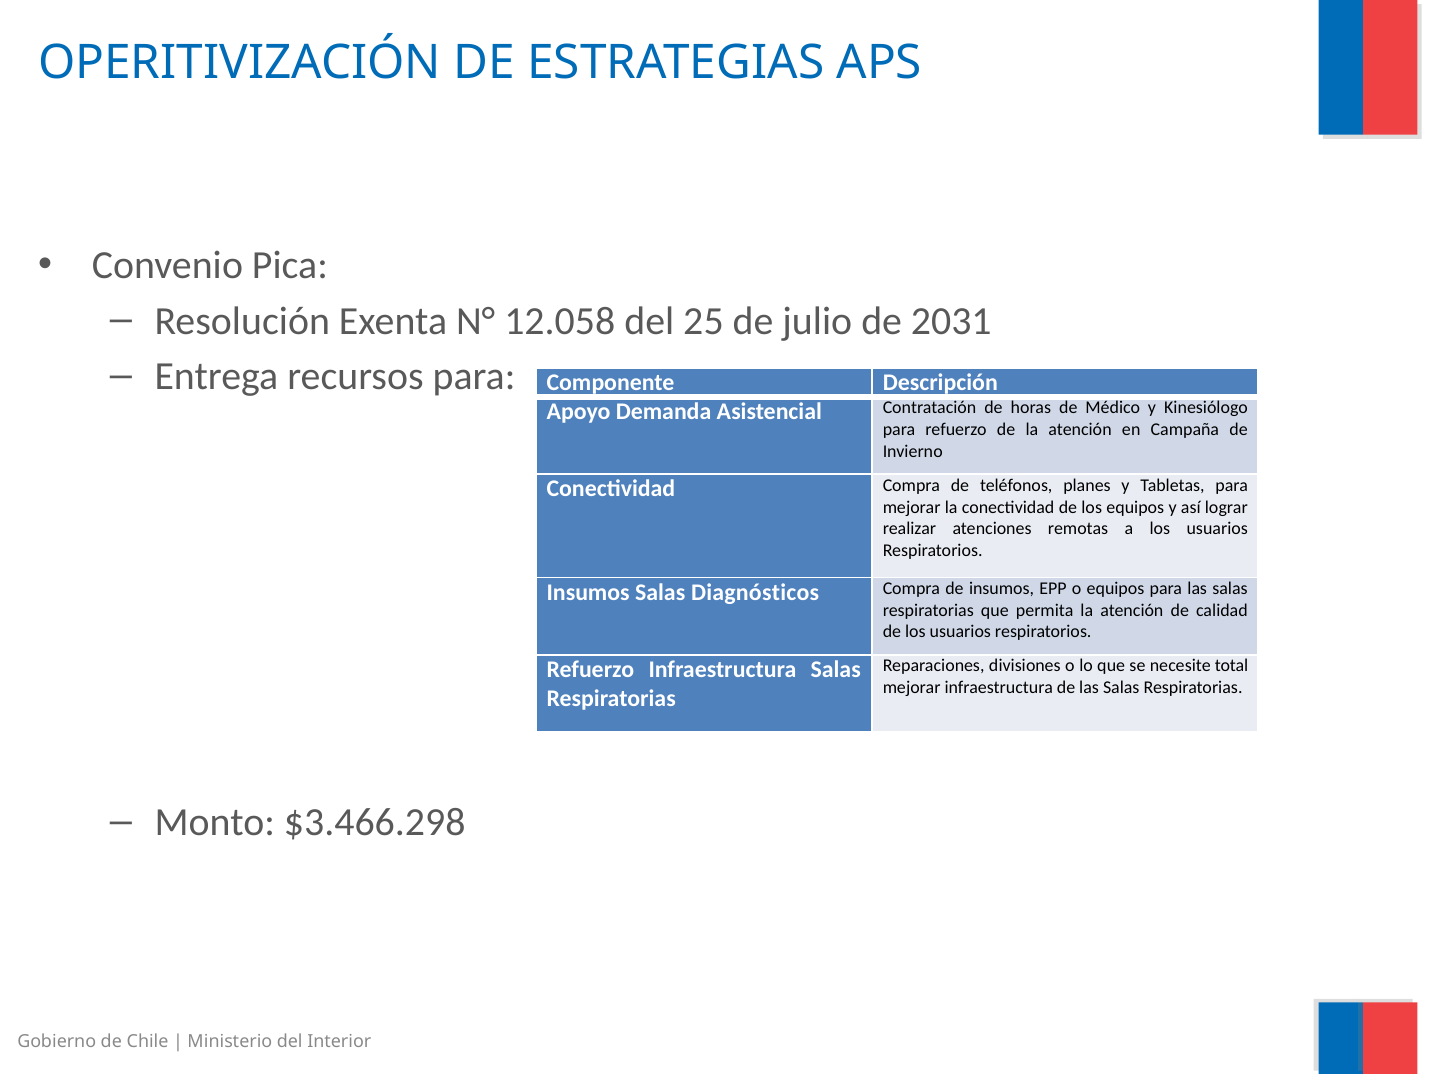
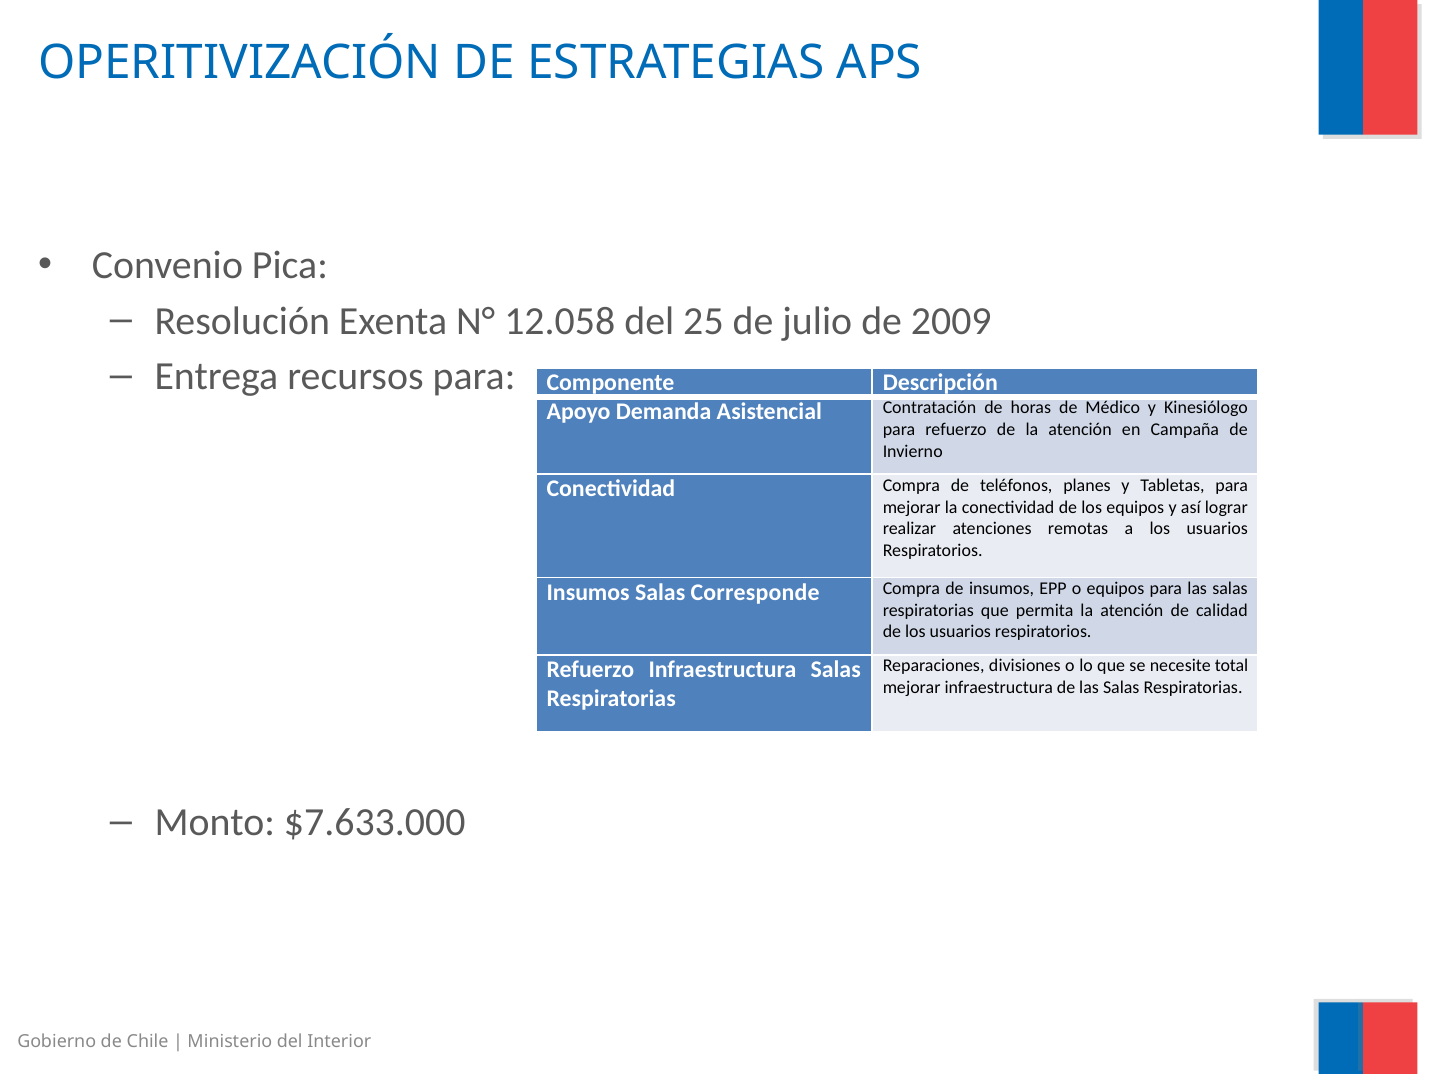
2031: 2031 -> 2009
Diagnósticos: Diagnósticos -> Corresponde
$3.466.298: $3.466.298 -> $7.633.000
